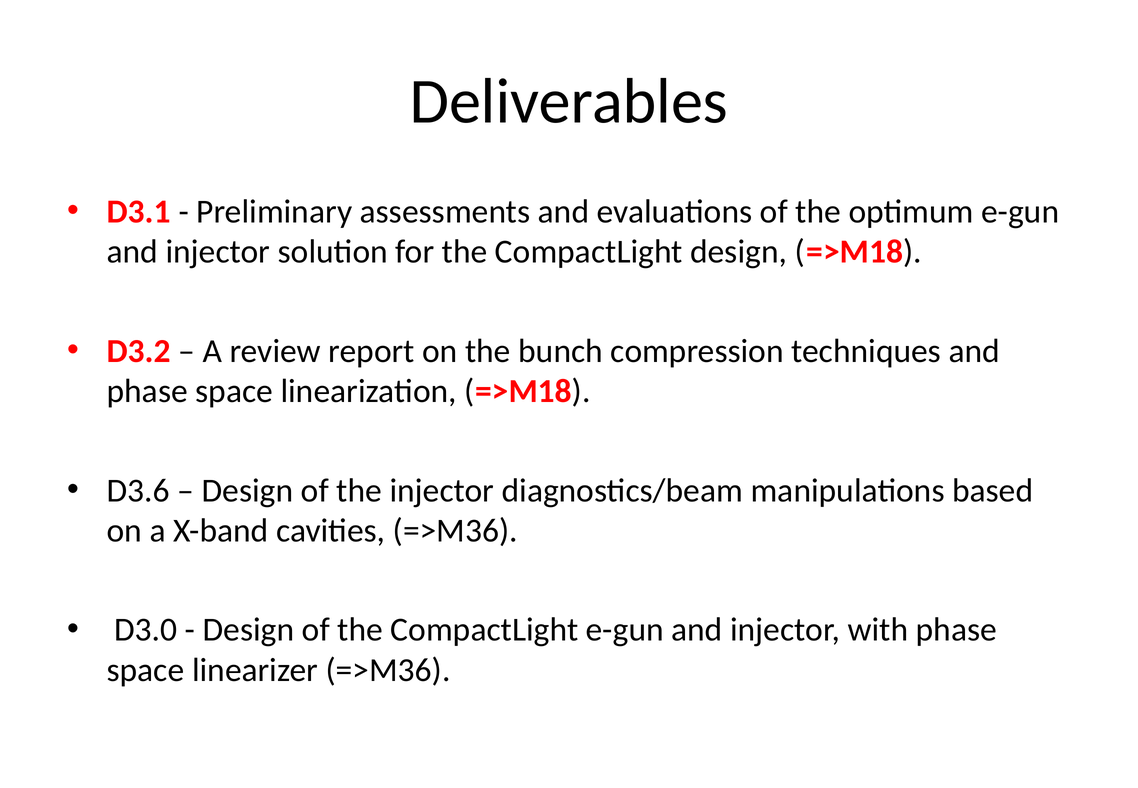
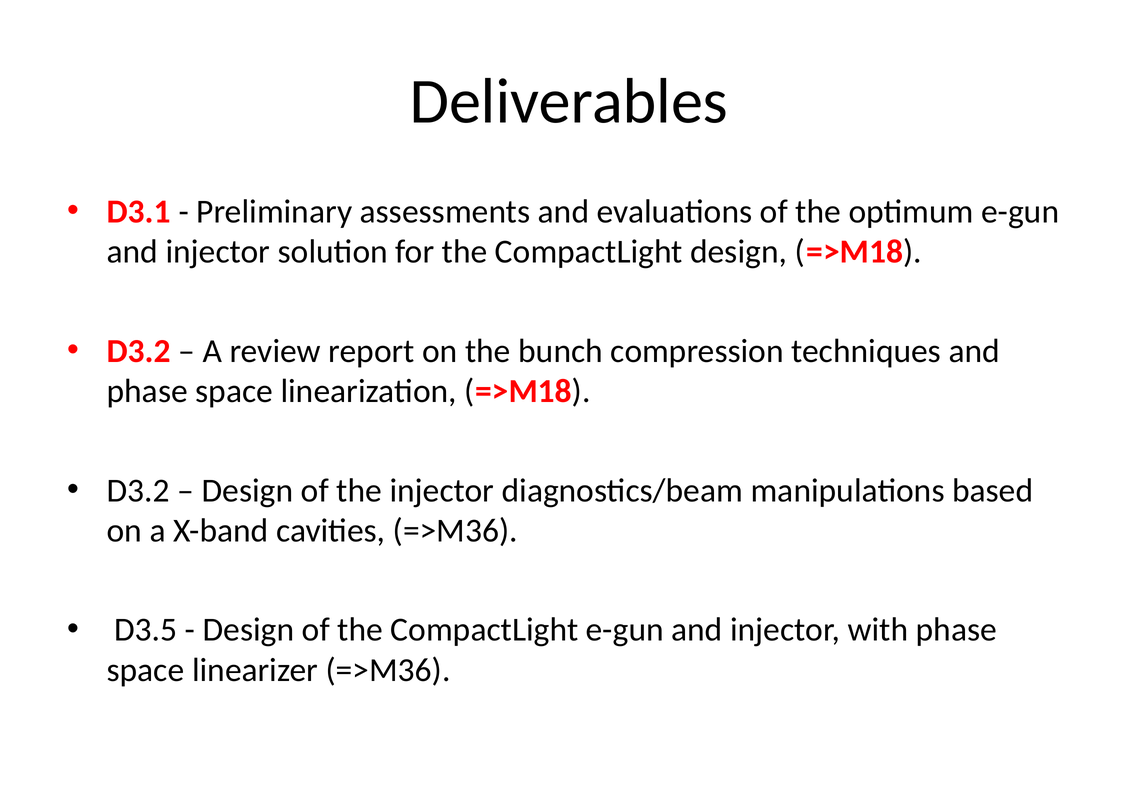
D3.6 at (138, 490): D3.6 -> D3.2
D3.0: D3.0 -> D3.5
